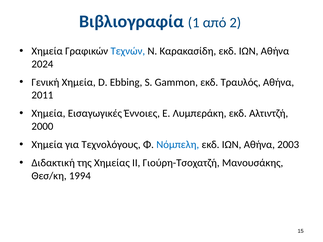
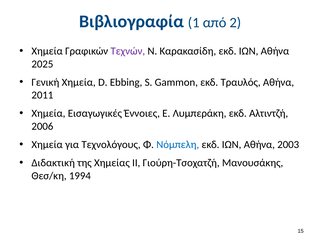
Τεχνών colour: blue -> purple
2024: 2024 -> 2025
2000: 2000 -> 2006
